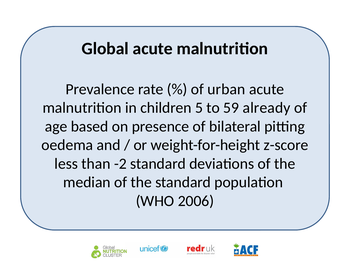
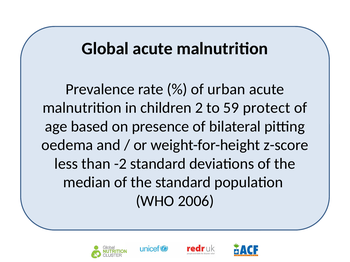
5: 5 -> 2
already: already -> protect
